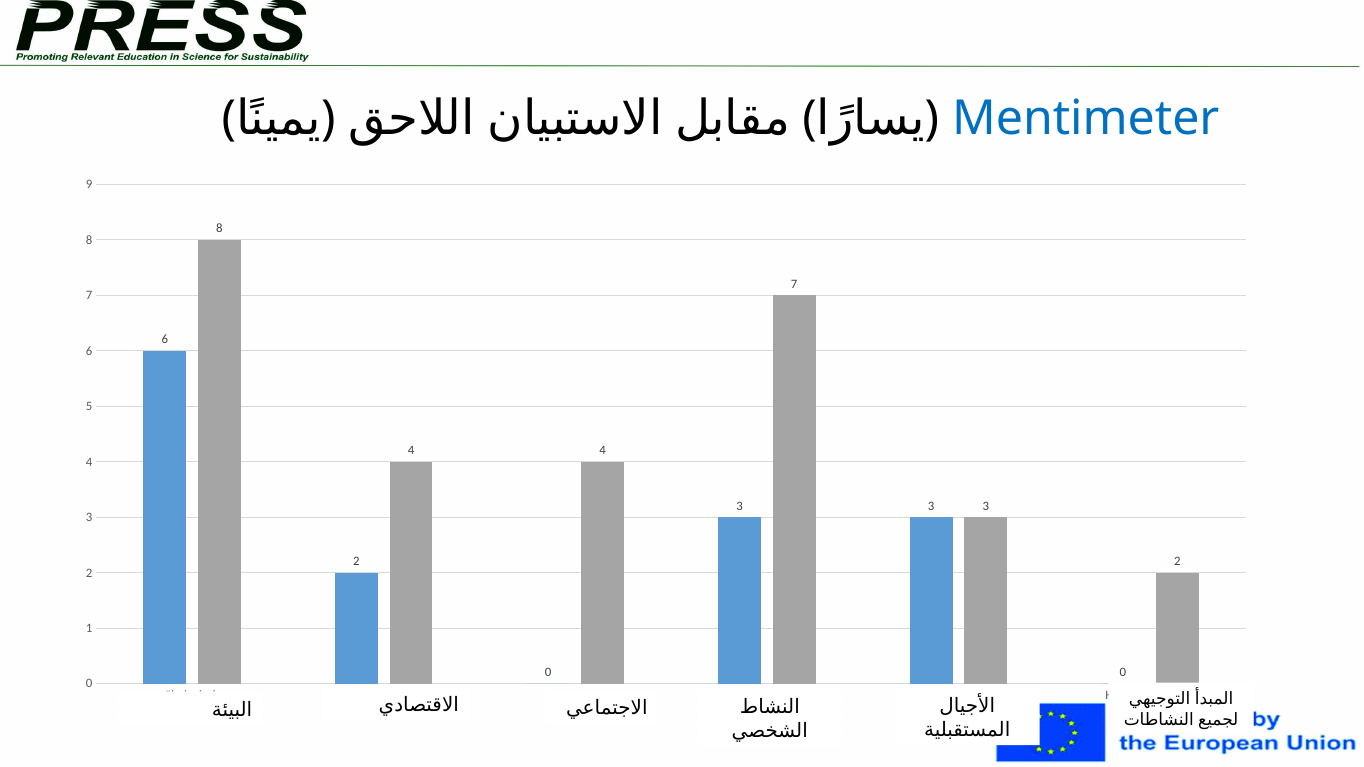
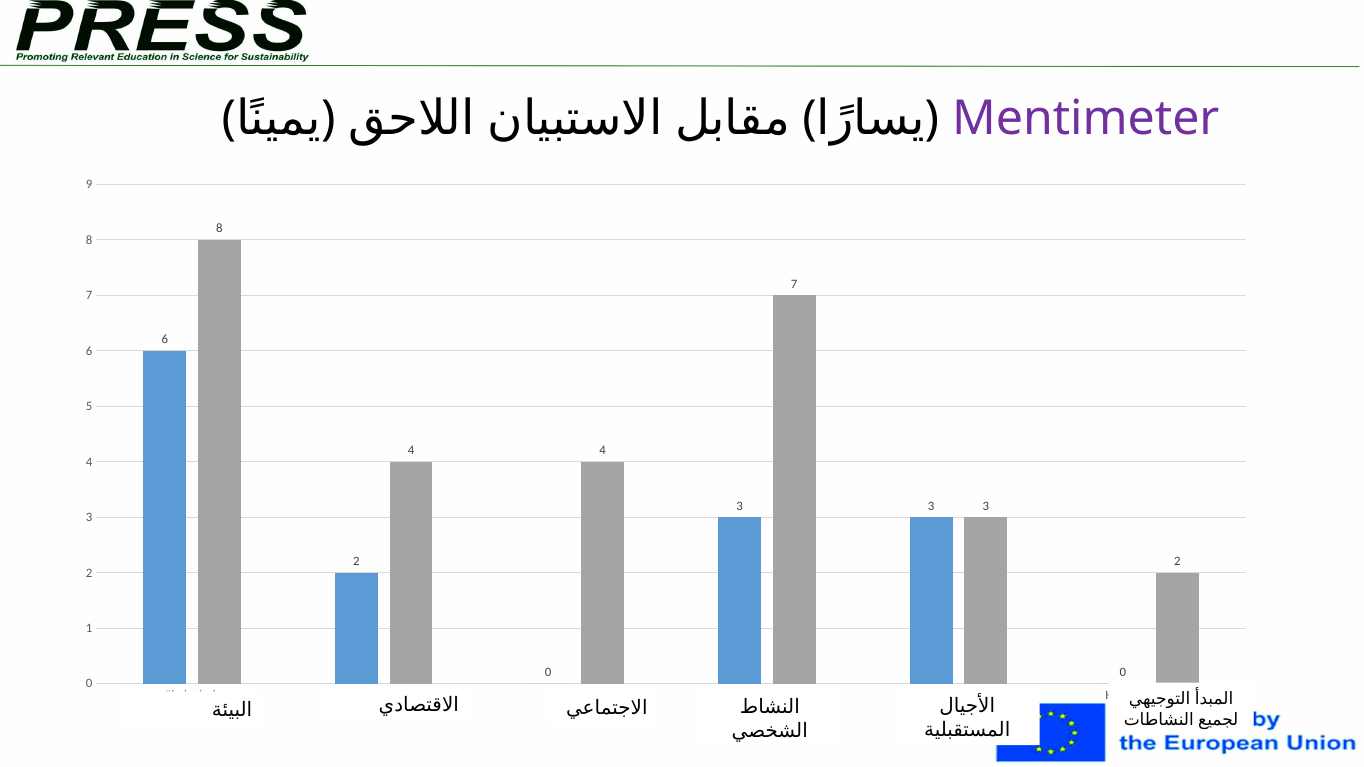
Mentimeter colour: blue -> purple
